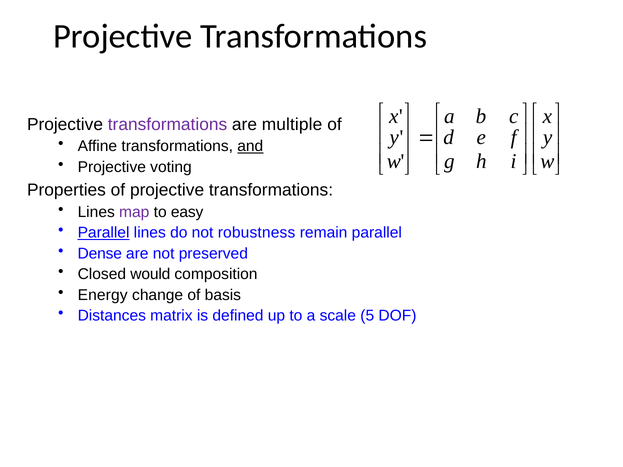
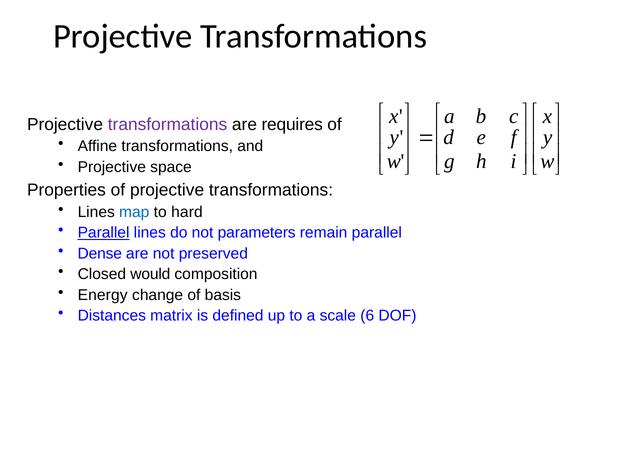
multiple: multiple -> requires
and underline: present -> none
voting: voting -> space
map colour: purple -> blue
easy: easy -> hard
robustness: robustness -> parameters
5: 5 -> 6
